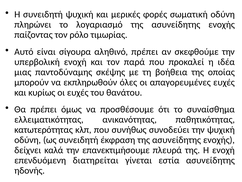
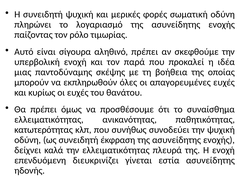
την επανεκτιμήσουμε: επανεκτιμήσουμε -> ελλειματικότητας
διατηρείται: διατηρείται -> διευκρινίζει
